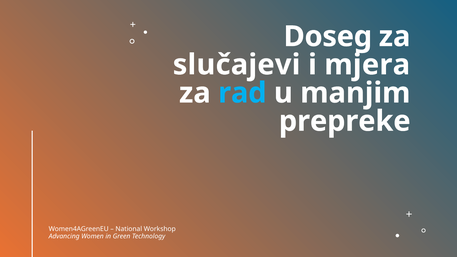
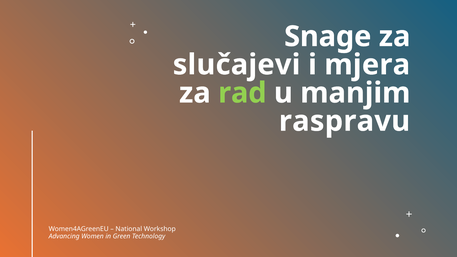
Doseg: Doseg -> Snage
rad colour: light blue -> light green
prepreke: prepreke -> raspravu
